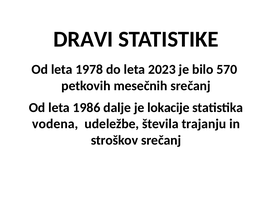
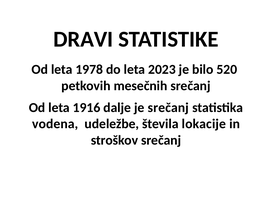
570: 570 -> 520
1986: 1986 -> 1916
je lokacije: lokacije -> srečanj
trajanju: trajanju -> lokacije
